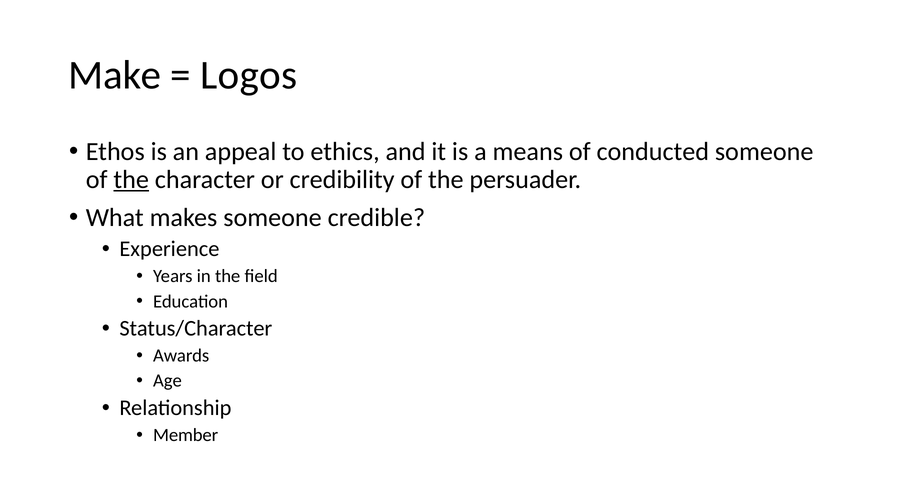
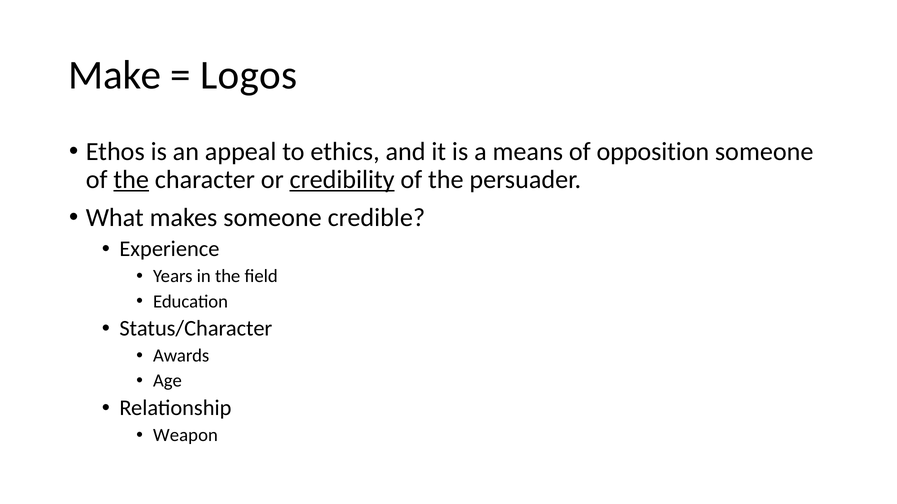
conducted: conducted -> opposition
credibility underline: none -> present
Member: Member -> Weapon
